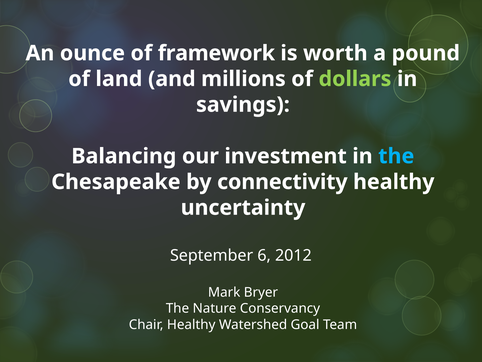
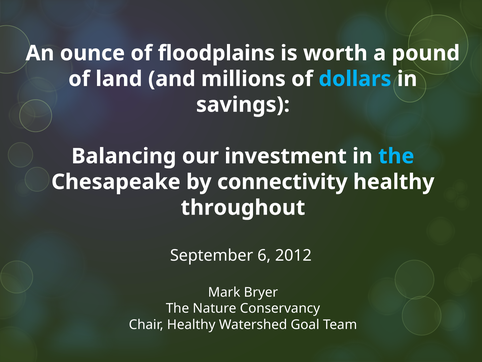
framework: framework -> floodplains
dollars colour: light green -> light blue
uncertainty: uncertainty -> throughout
